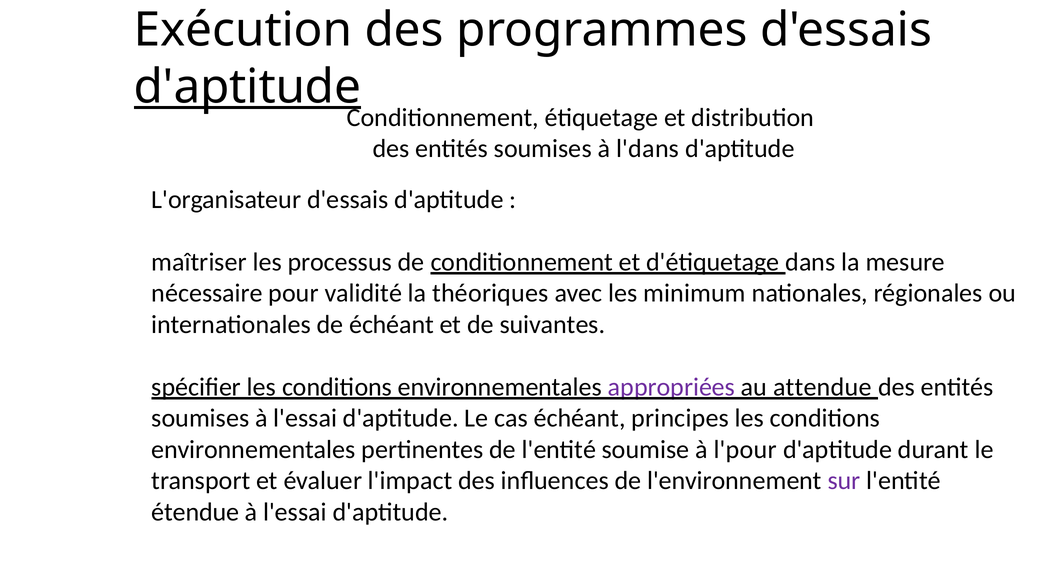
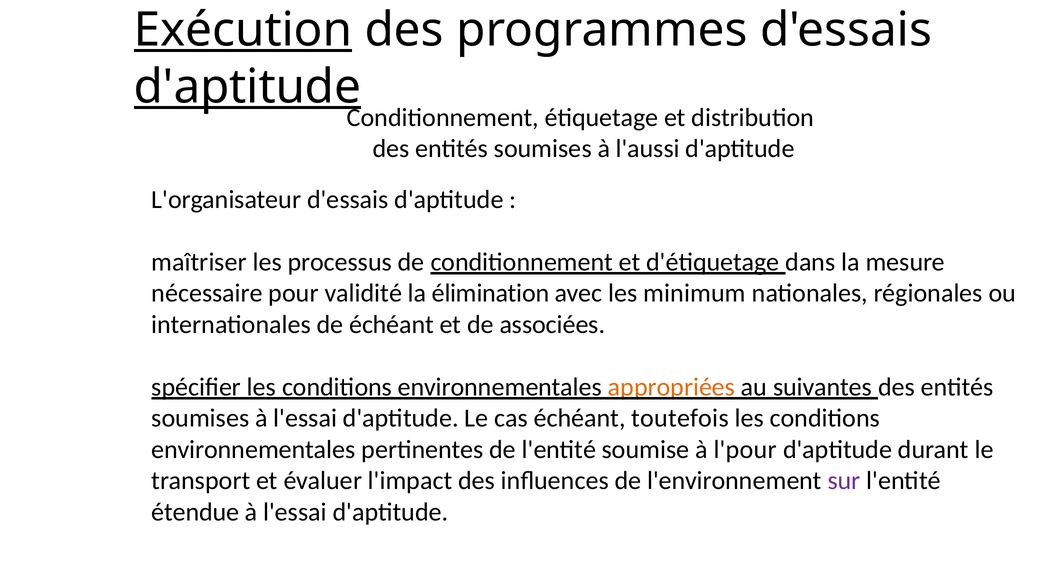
Exécution underline: none -> present
l'dans: l'dans -> l'aussi
théoriques: théoriques -> élimination
suivantes: suivantes -> associées
appropriées colour: purple -> orange
attendue: attendue -> suivantes
principes: principes -> toutefois
